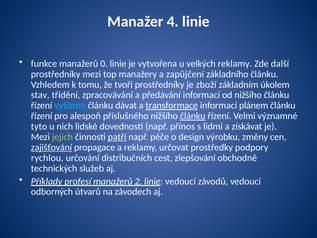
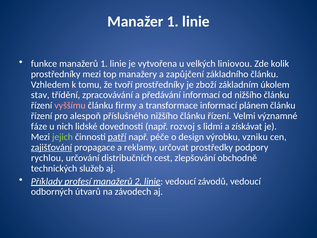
Manažer 4: 4 -> 1
manažerů 0: 0 -> 1
velkých reklamy: reklamy -> liniovou
další: další -> kolik
vyššímu colour: light blue -> pink
dávat: dávat -> firmy
transformace underline: present -> none
článku at (193, 116) underline: present -> none
tyto: tyto -> fáze
přínos: přínos -> rozvoj
změny: změny -> vzniku
